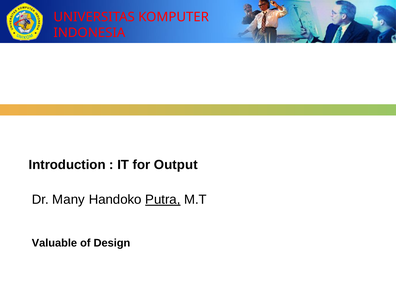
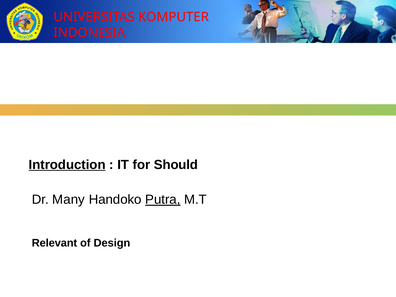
Introduction underline: none -> present
Output: Output -> Should
Valuable: Valuable -> Relevant
